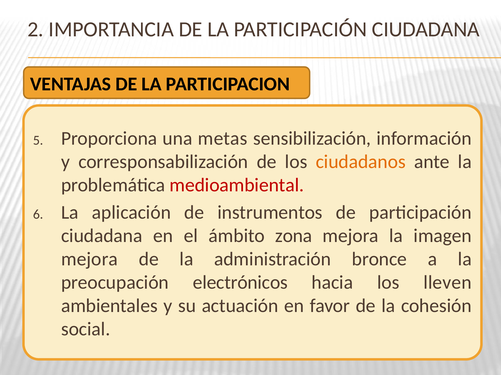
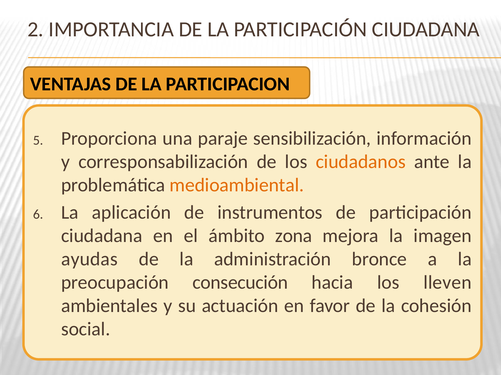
metas: metas -> paraje
medioambiental colour: red -> orange
mejora at (89, 260): mejora -> ayudas
electrónicos: electrónicos -> consecución
